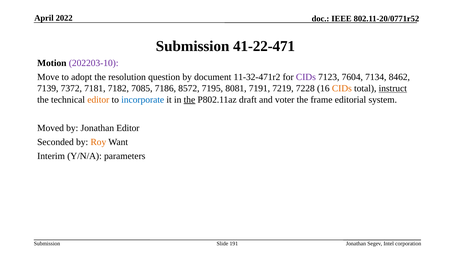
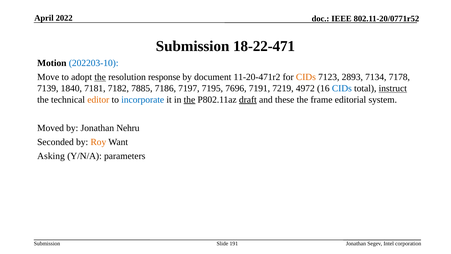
41-22-471: 41-22-471 -> 18-22-471
202203-10 colour: purple -> blue
the at (100, 77) underline: none -> present
question: question -> response
11-32-471r2: 11-32-471r2 -> 11-20-471r2
CIDs at (306, 77) colour: purple -> orange
7604: 7604 -> 2893
8462: 8462 -> 7178
7372: 7372 -> 1840
7085: 7085 -> 7885
8572: 8572 -> 7197
8081: 8081 -> 7696
7228: 7228 -> 4972
CIDs at (342, 88) colour: orange -> blue
draft underline: none -> present
voter: voter -> these
Jonathan Editor: Editor -> Nehru
Interim: Interim -> Asking
